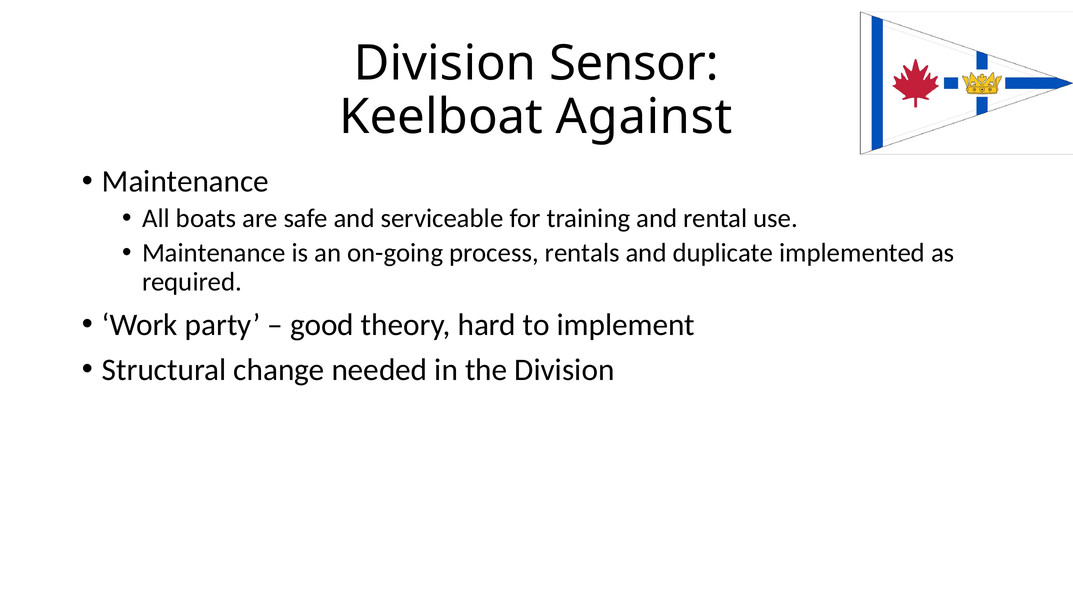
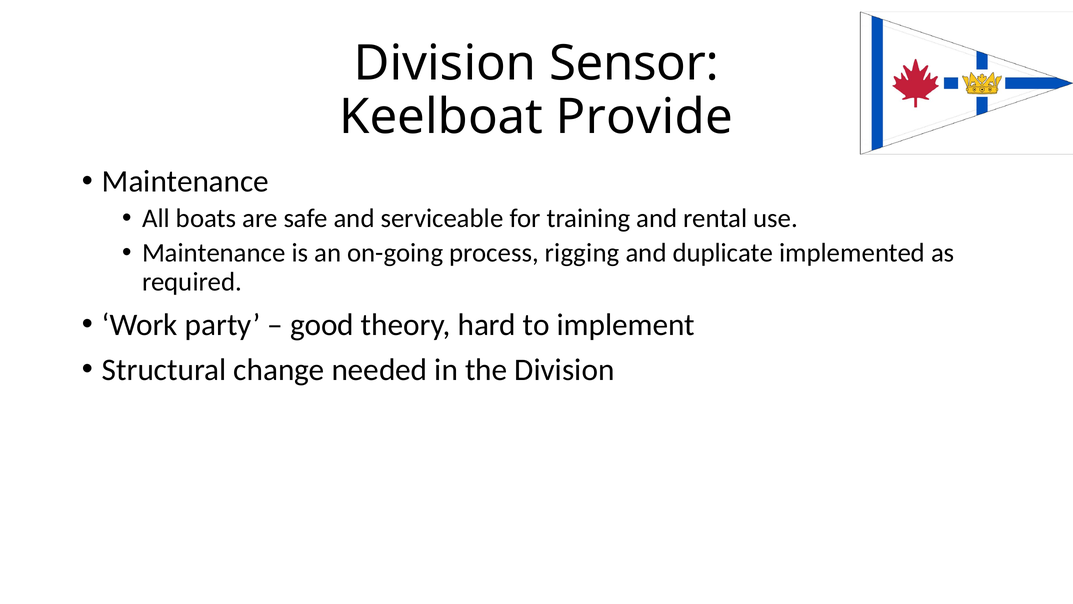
Against: Against -> Provide
rentals: rentals -> rigging
